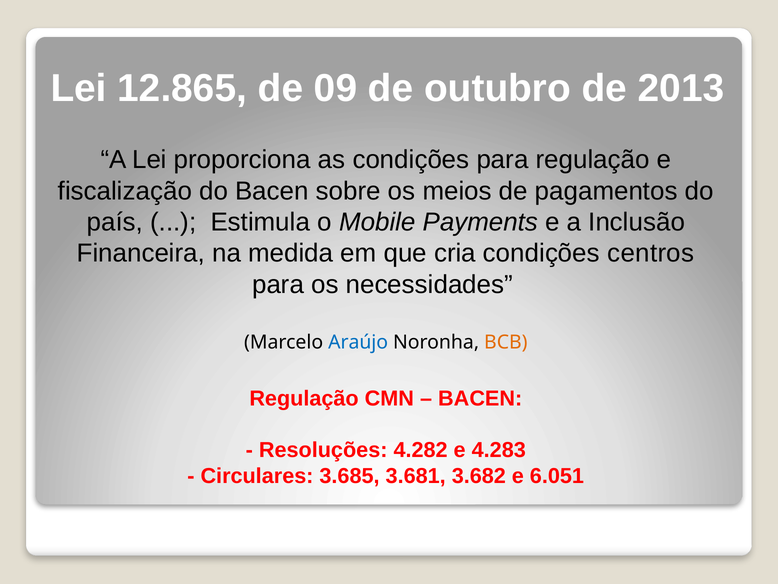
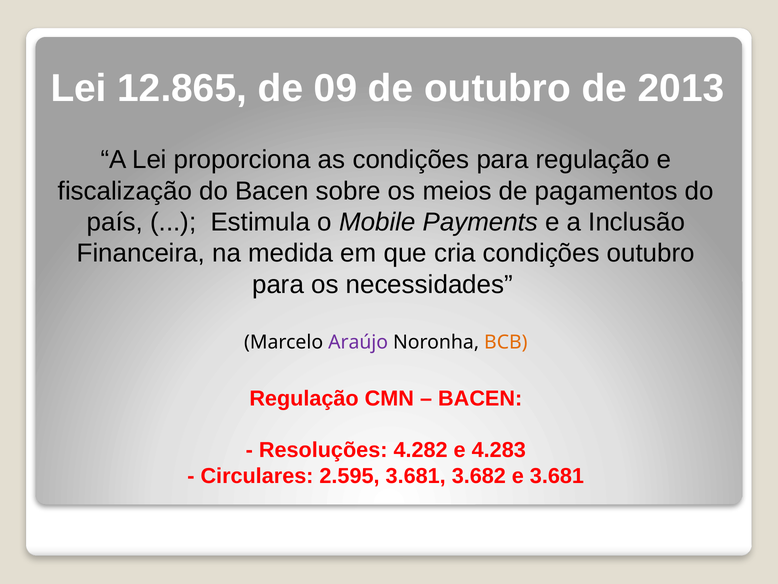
condições centros: centros -> outubro
Araújo colour: blue -> purple
3.685: 3.685 -> 2.595
e 6.051: 6.051 -> 3.681
